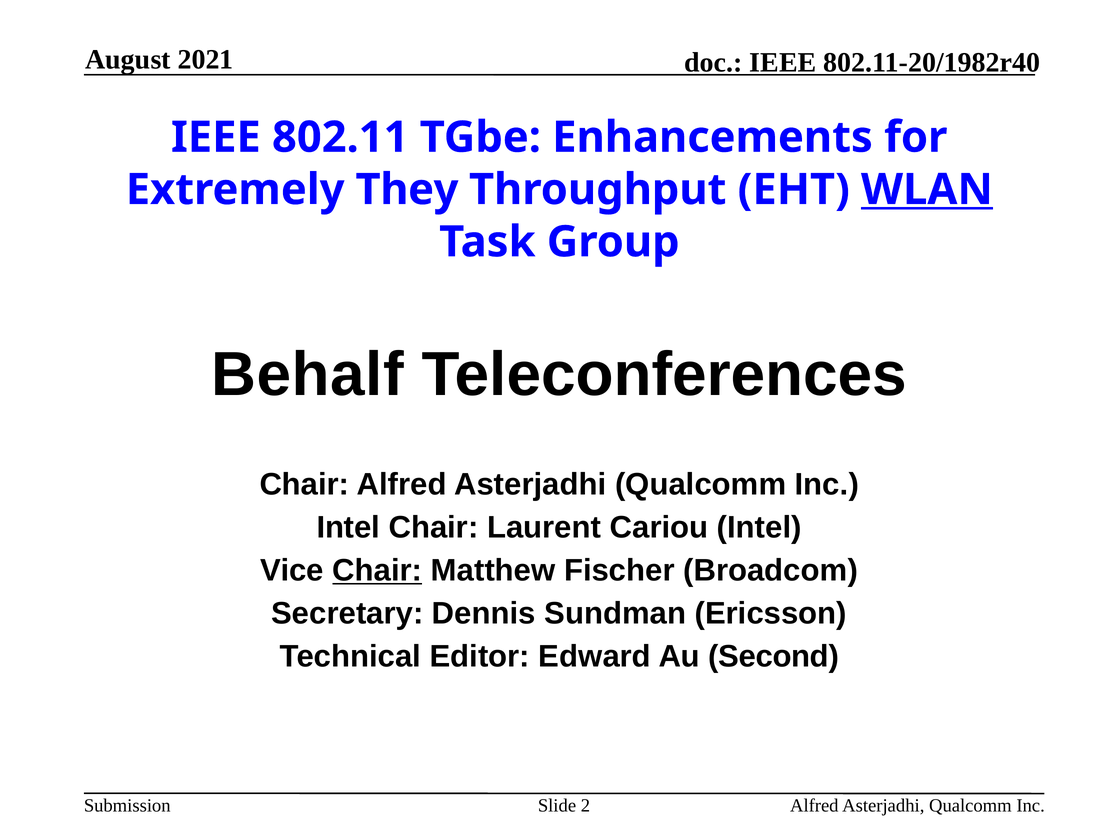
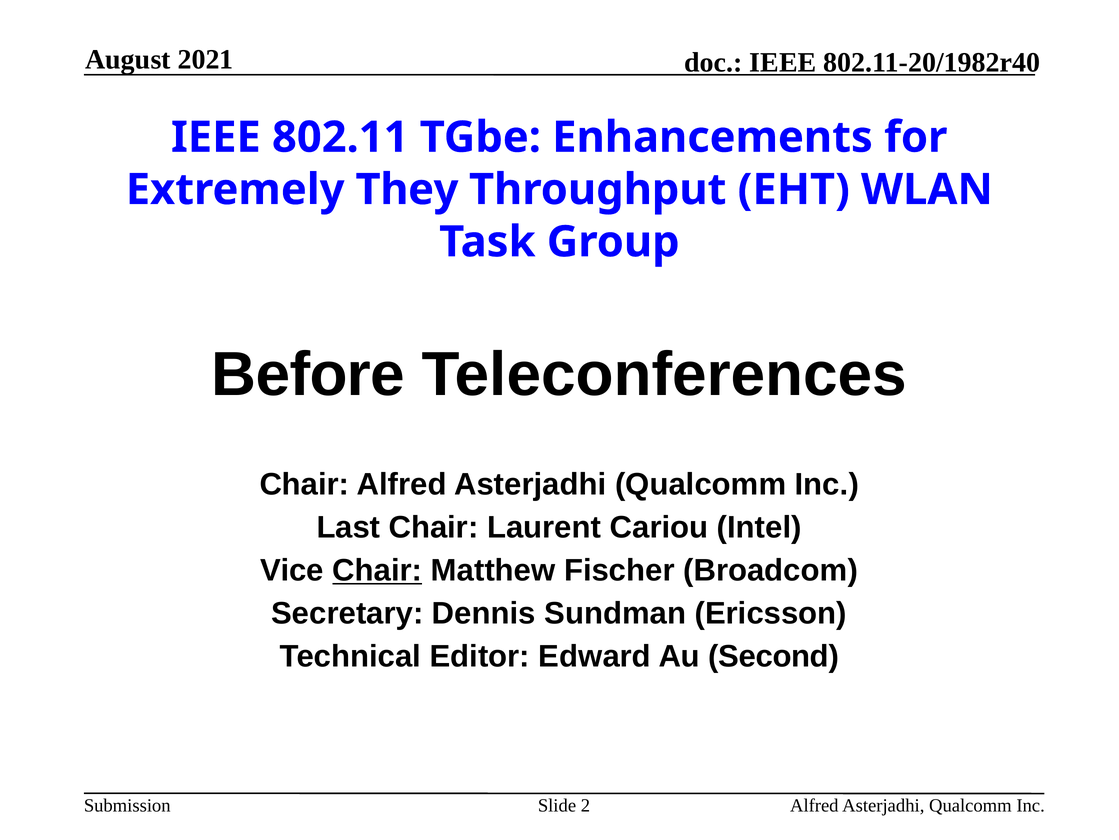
WLAN underline: present -> none
Behalf: Behalf -> Before
Intel at (348, 527): Intel -> Last
